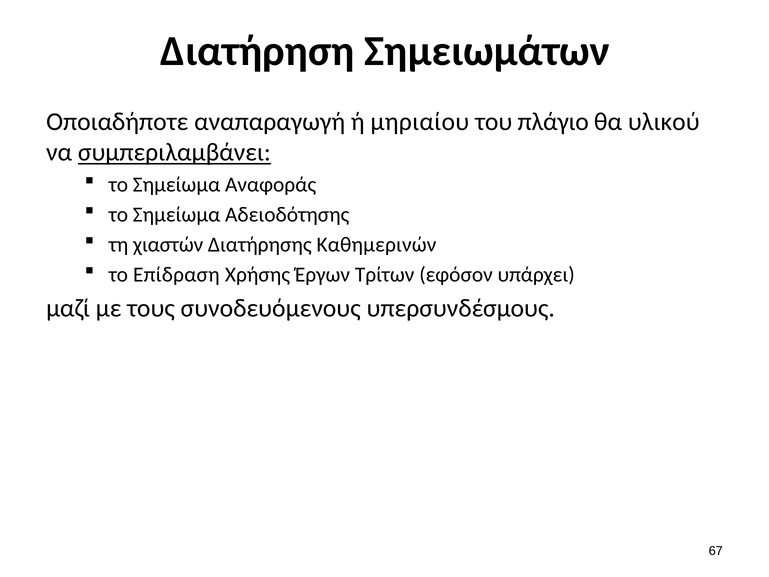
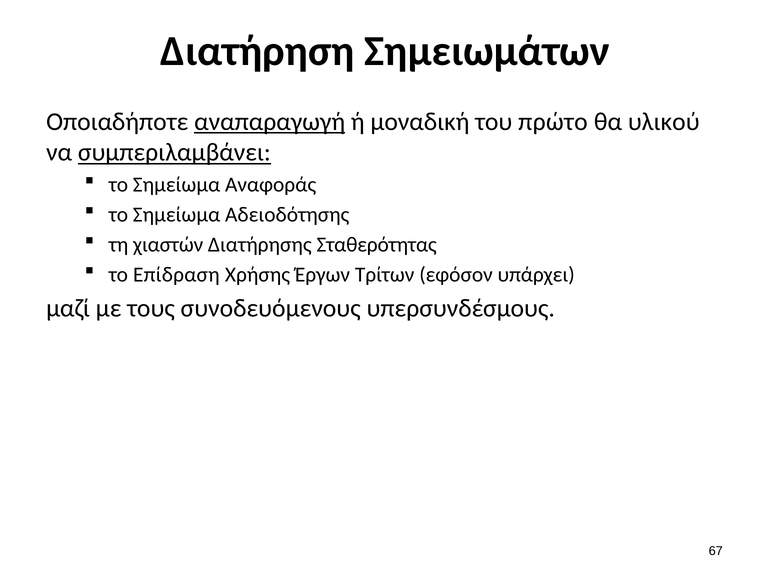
αναπαραγωγή underline: none -> present
μηριαίου: μηριαίου -> μοναδική
πλάγιο: πλάγιο -> πρώτο
Καθημερινών: Καθημερινών -> Σταθερότητας
